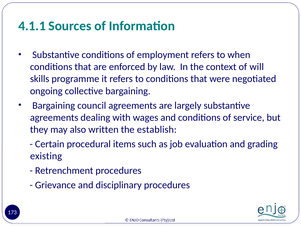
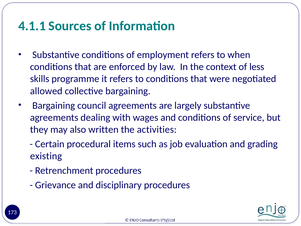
will: will -> less
ongoing: ongoing -> allowed
establish: establish -> activities
